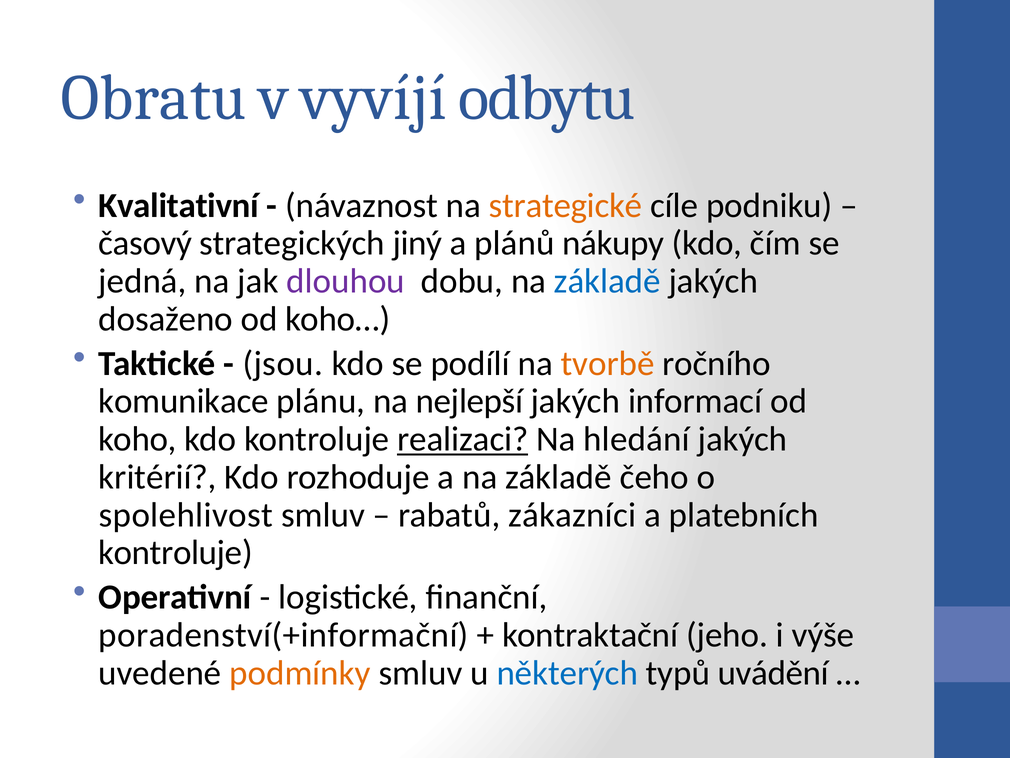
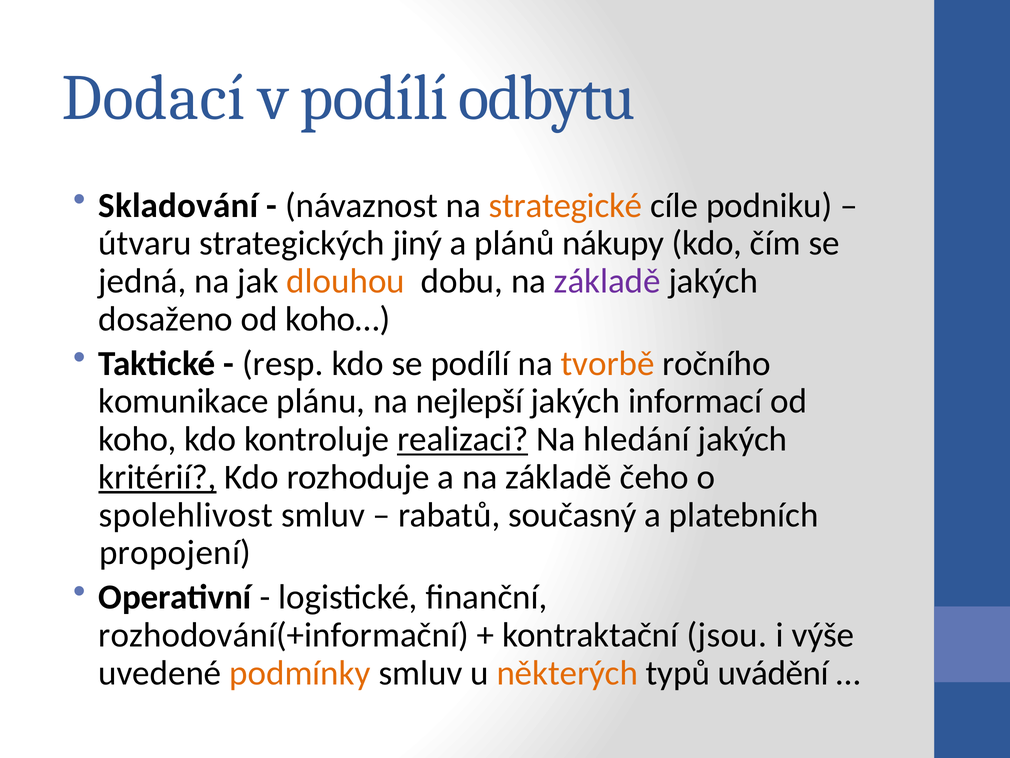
Obratu: Obratu -> Dodací
v vyvíjí: vyvíjí -> podílí
Kvalitativní: Kvalitativní -> Skladování
časový: časový -> útvaru
dlouhou colour: purple -> orange
základě at (607, 281) colour: blue -> purple
jsou: jsou -> resp
kritérií underline: none -> present
zákazníci: zákazníci -> současný
kontroluje at (175, 553): kontroluje -> propojení
poradenství(+informační: poradenství(+informační -> rozhodování(+informační
jeho: jeho -> jsou
některých colour: blue -> orange
